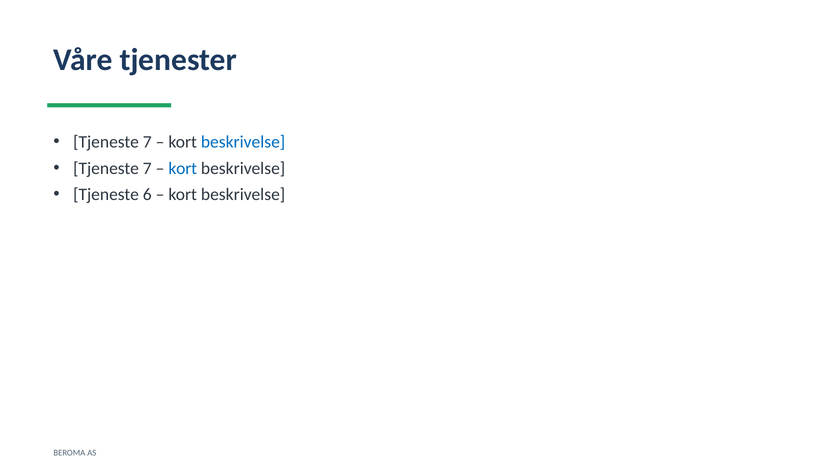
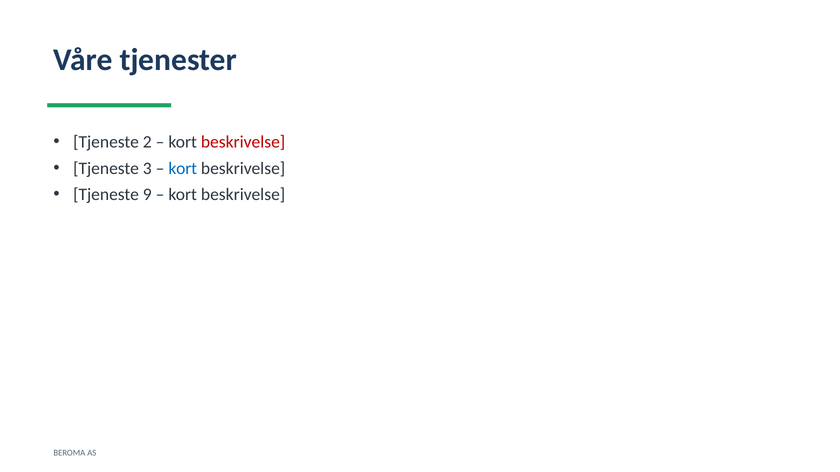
7 at (147, 142): 7 -> 2
beskrivelse at (243, 142) colour: blue -> red
7 at (147, 169): 7 -> 3
6: 6 -> 9
